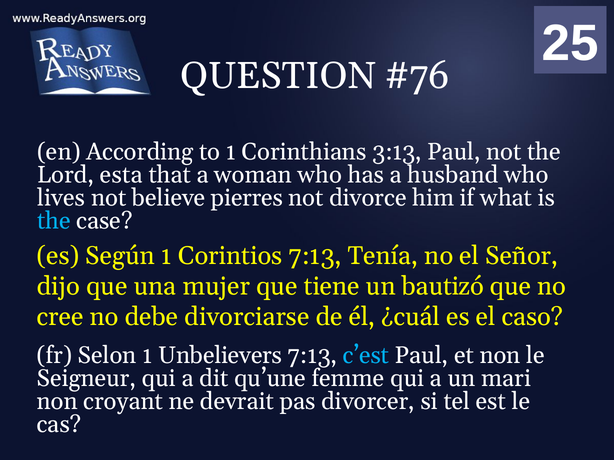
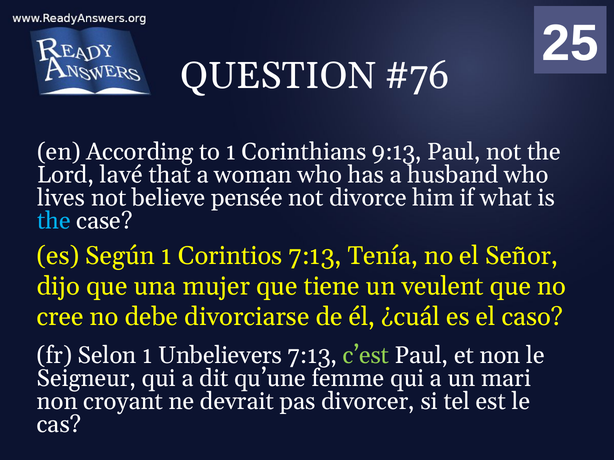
3:13: 3:13 -> 9:13
esta: esta -> lavé
pierres: pierres -> pensée
bautizó: bautizó -> veulent
c’est colour: light blue -> light green
